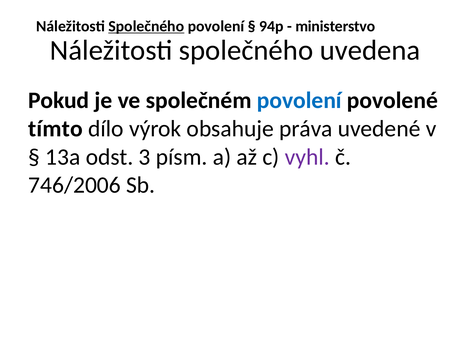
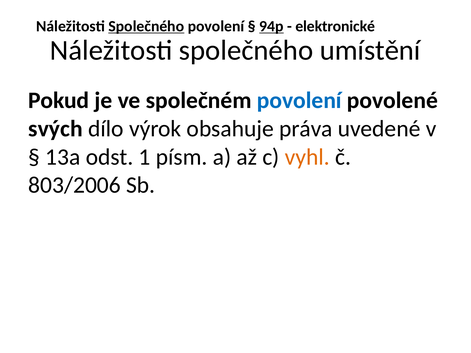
94p underline: none -> present
ministerstvo: ministerstvo -> elektronické
uvedena: uvedena -> umístění
tímto: tímto -> svých
3: 3 -> 1
vyhl colour: purple -> orange
746/2006: 746/2006 -> 803/2006
